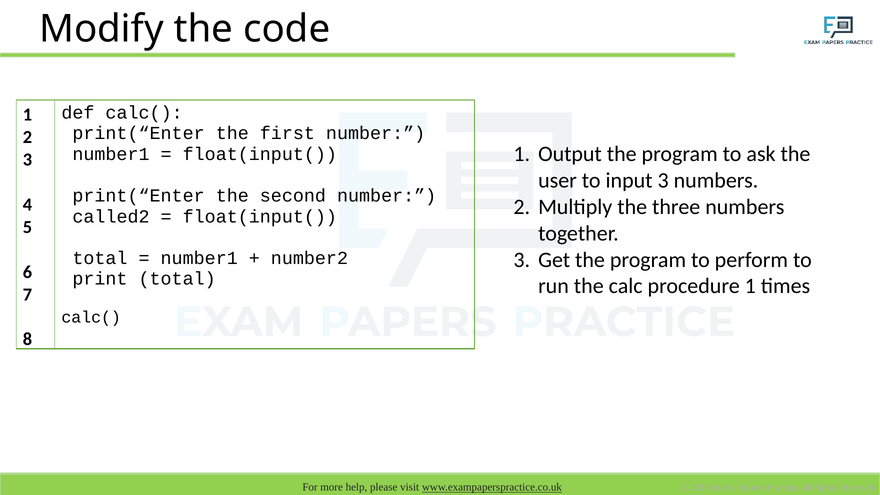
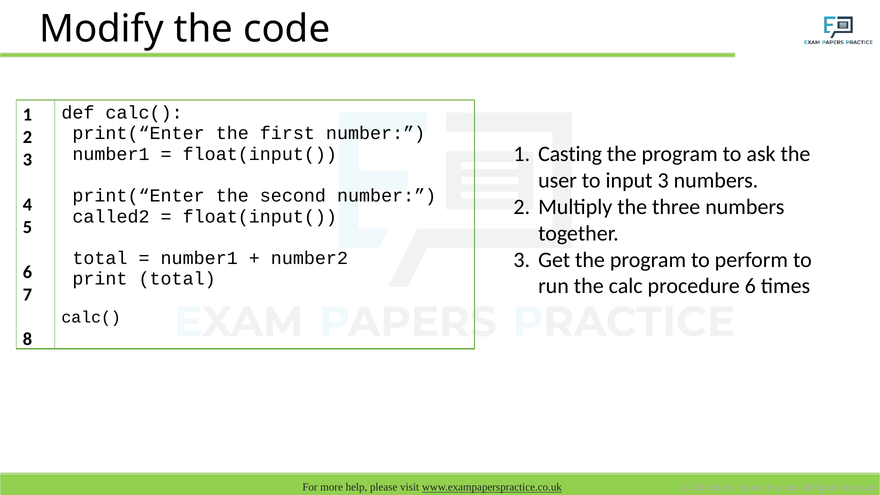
Output: Output -> Casting
procedure 1: 1 -> 6
